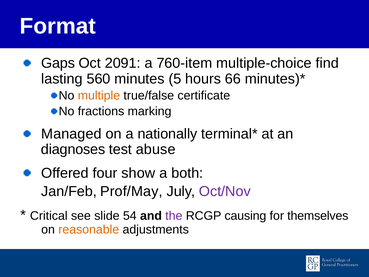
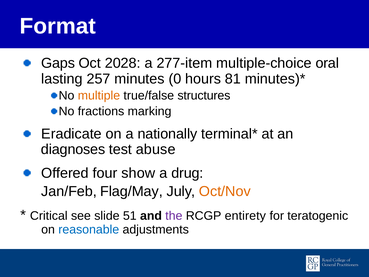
2091: 2091 -> 2028
760-item: 760-item -> 277-item
find: find -> oral
560: 560 -> 257
5: 5 -> 0
66: 66 -> 81
certificate: certificate -> structures
Managed: Managed -> Eradicate
both: both -> drug
Prof/May: Prof/May -> Flag/May
Oct/Nov colour: purple -> orange
54: 54 -> 51
causing: causing -> entirety
themselves: themselves -> teratogenic
reasonable colour: orange -> blue
